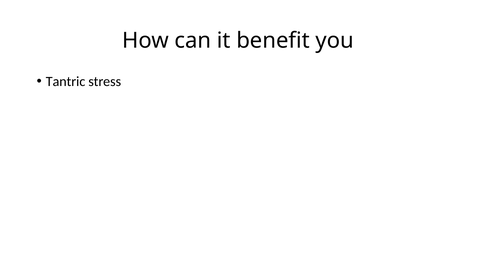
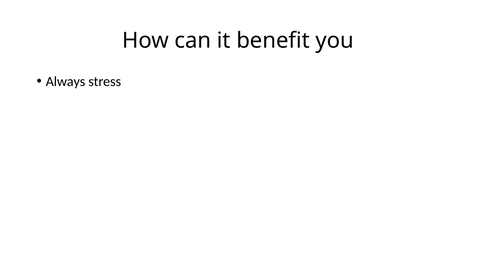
Tantric: Tantric -> Always
